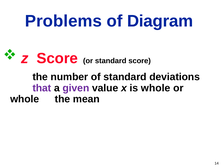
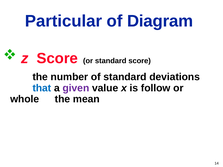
Problems: Problems -> Particular
that colour: purple -> blue
is whole: whole -> follow
